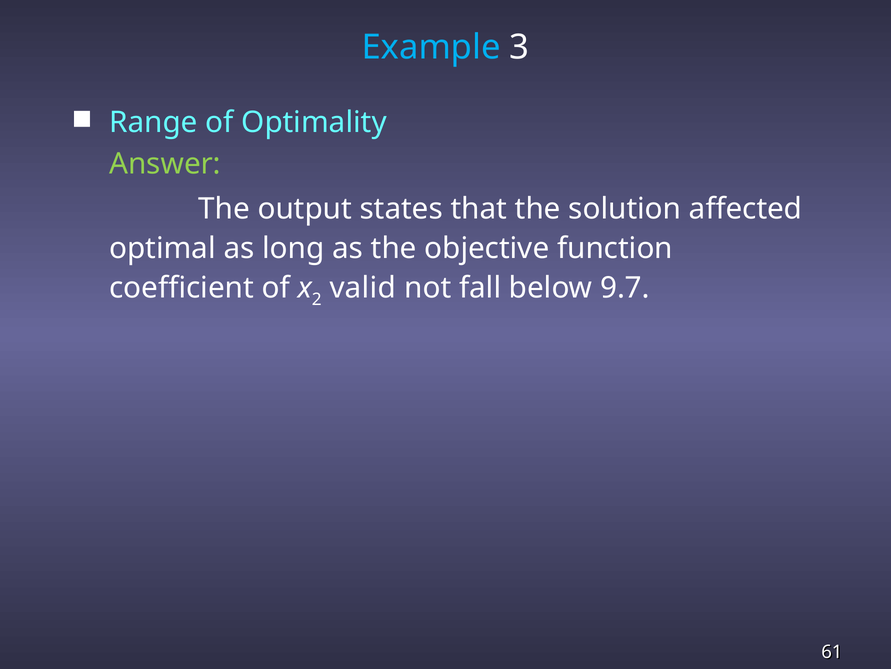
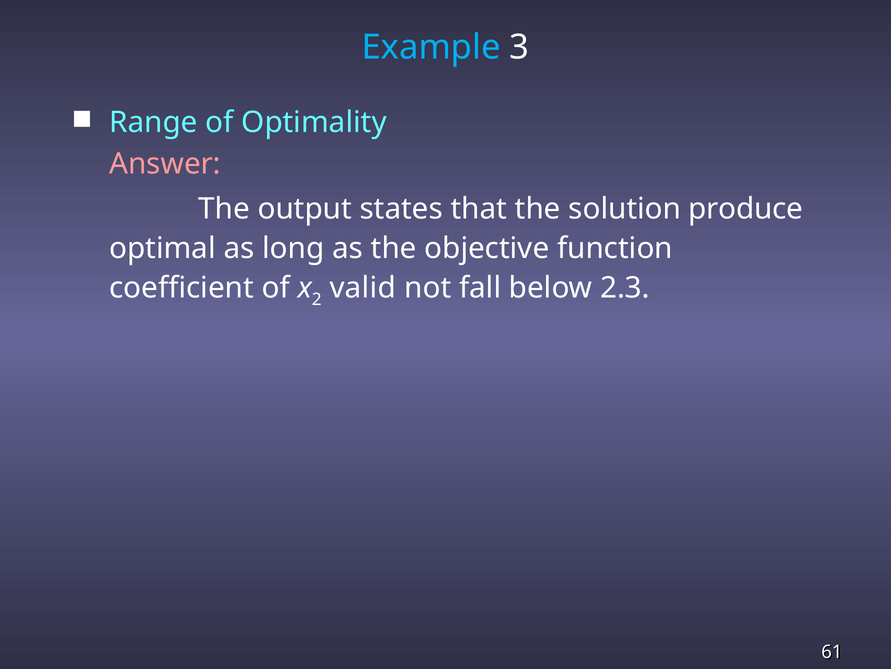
Answer colour: light green -> pink
affected: affected -> produce
9.7: 9.7 -> 2.3
